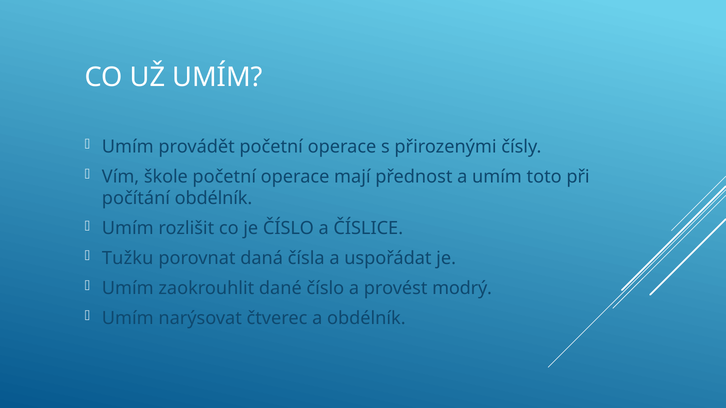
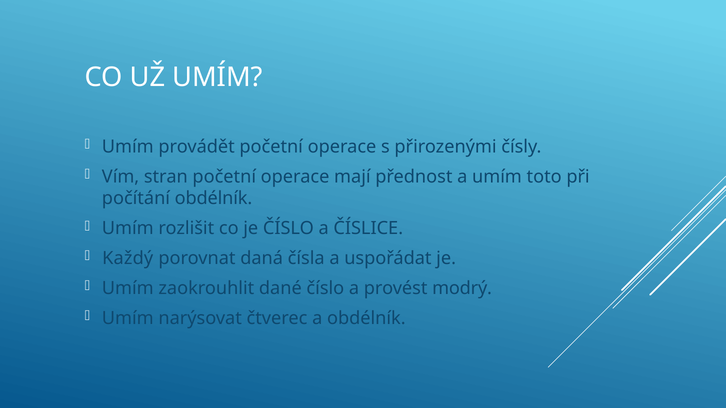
škole: škole -> stran
Tužku: Tužku -> Každý
